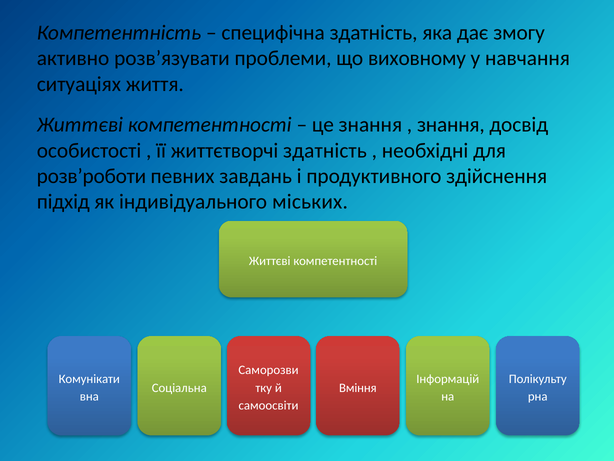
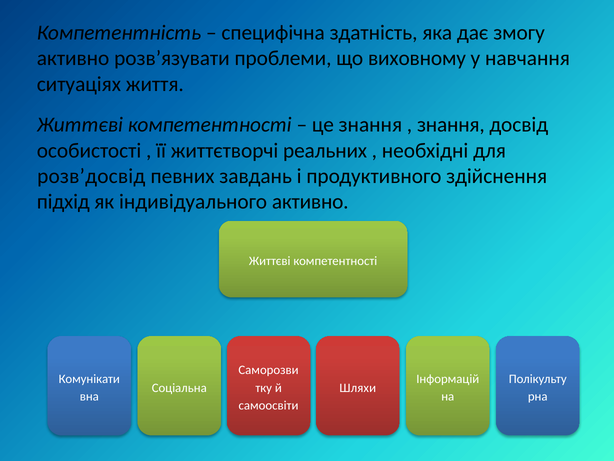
життєтворчі здатність: здатність -> реальних
розв’роботи: розв’роботи -> розв’досвід
індивідуального міських: міських -> активно
Вміння: Вміння -> Шляхи
